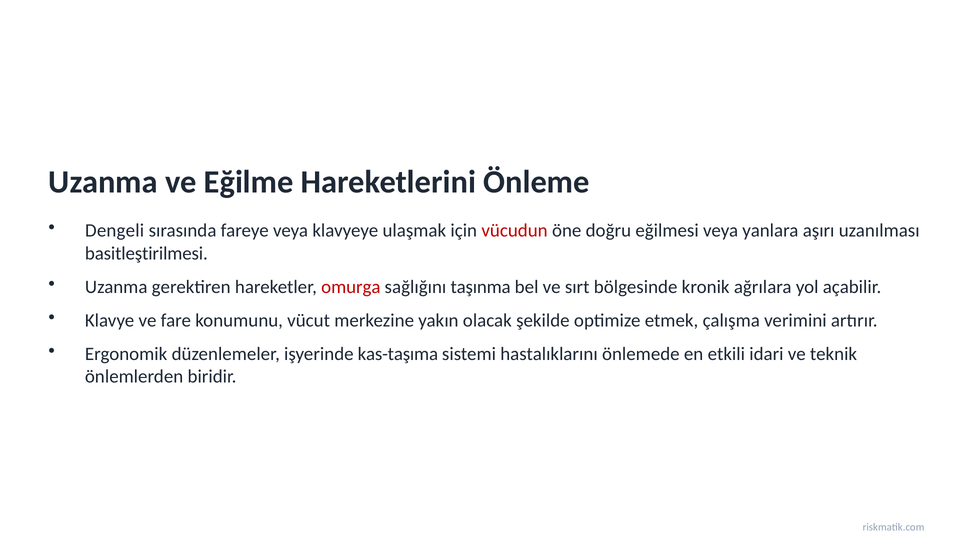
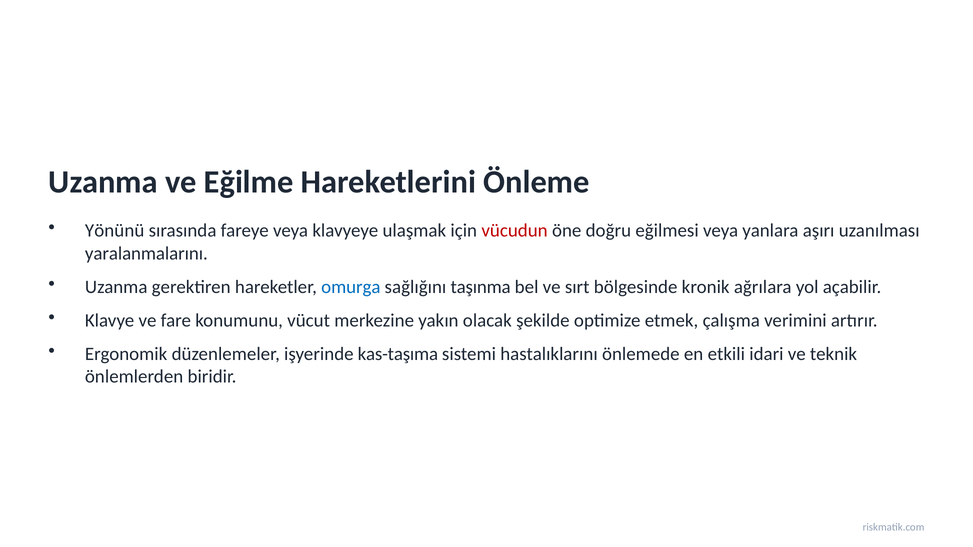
Dengeli: Dengeli -> Yönünü
basitleştirilmesi: basitleştirilmesi -> yaralanmalarını
omurga colour: red -> blue
